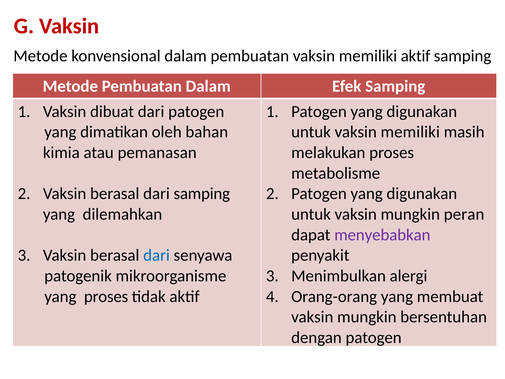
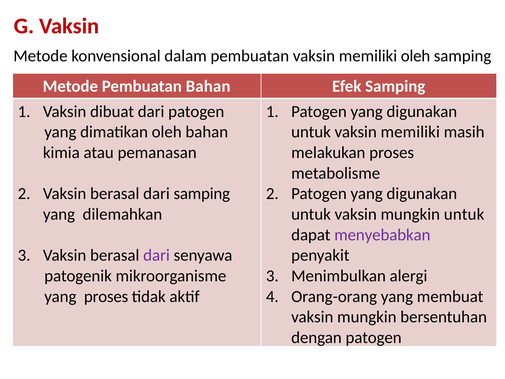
memiliki aktif: aktif -> oleh
Pembuatan Dalam: Dalam -> Bahan
mungkin peran: peran -> untuk
dari at (157, 255) colour: blue -> purple
